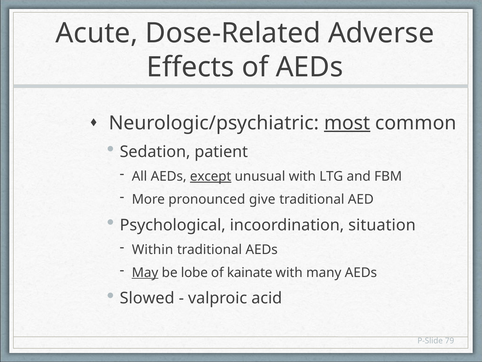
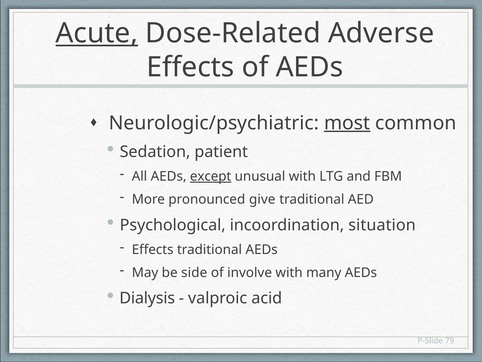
Acute underline: none -> present
Within at (153, 249): Within -> Effects
May underline: present -> none
lobe: lobe -> side
kainate: kainate -> involve
Slowed: Slowed -> Dialysis
